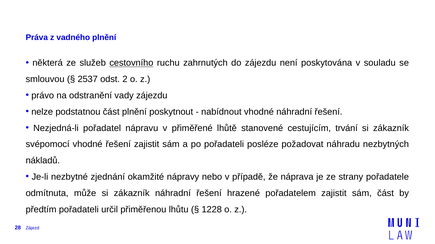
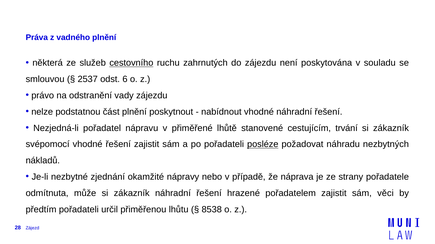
2: 2 -> 6
posléze underline: none -> present
sám část: část -> věci
1228: 1228 -> 8538
